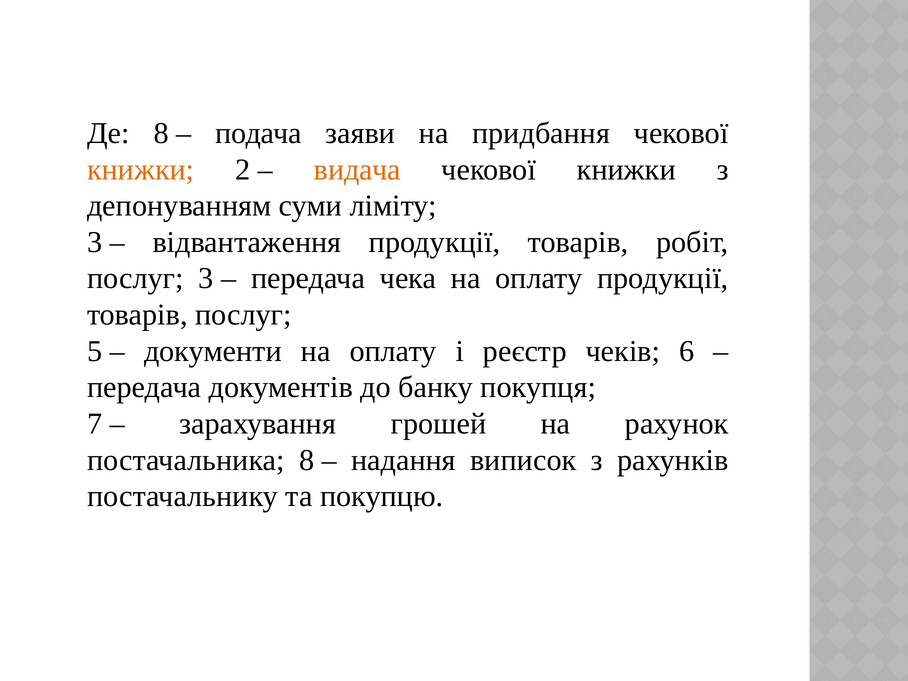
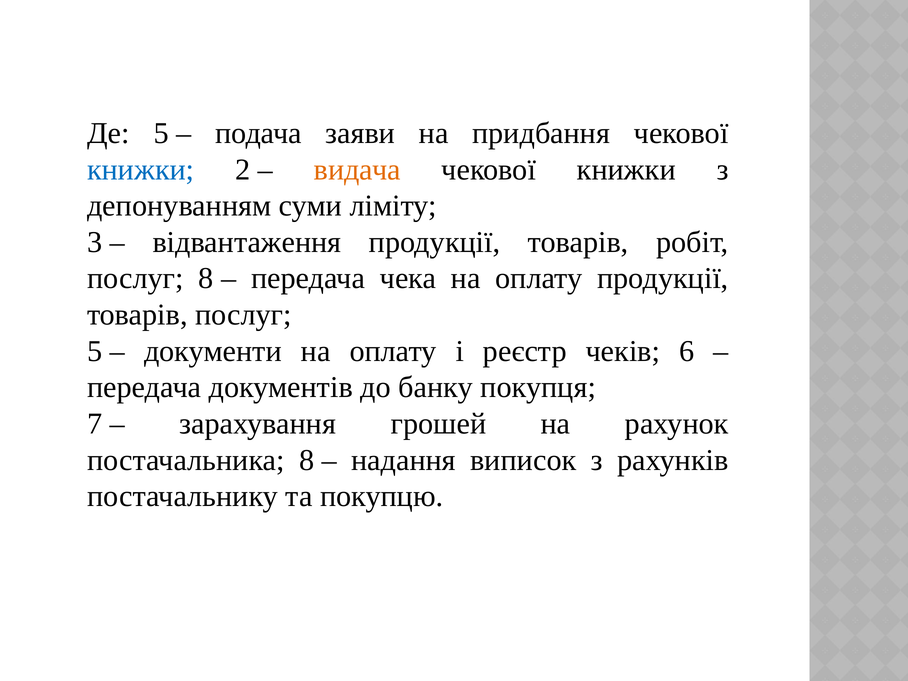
Де 8: 8 -> 5
книжки at (141, 170) colour: orange -> blue
послуг 3: 3 -> 8
